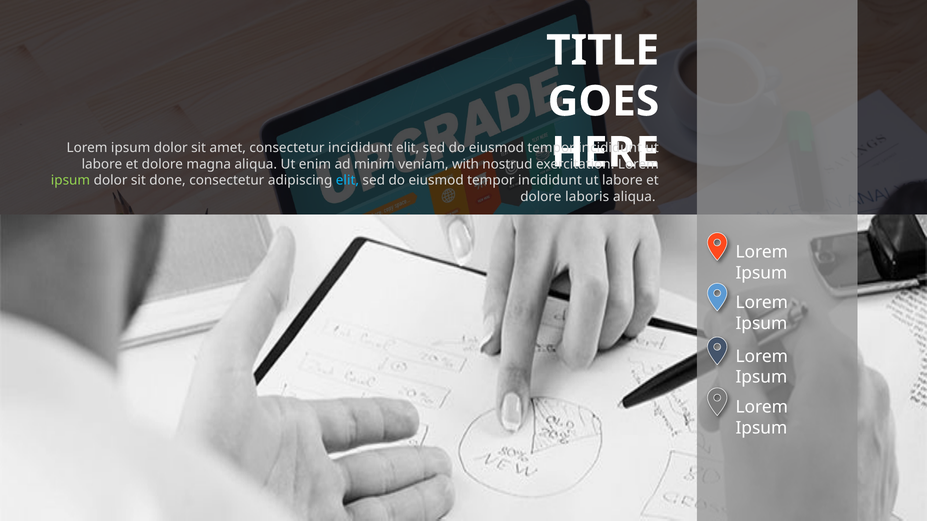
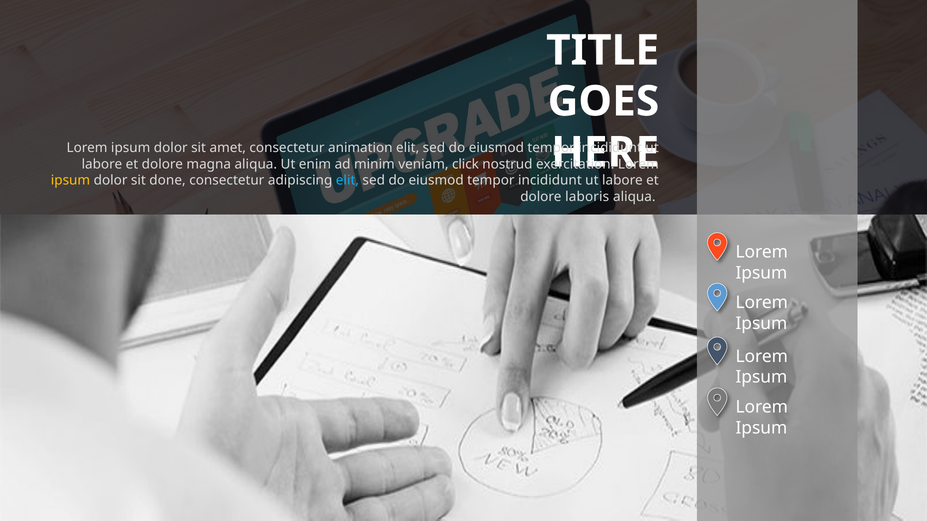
consectetur incididunt: incididunt -> animation
with: with -> click
ipsum at (70, 180) colour: light green -> yellow
